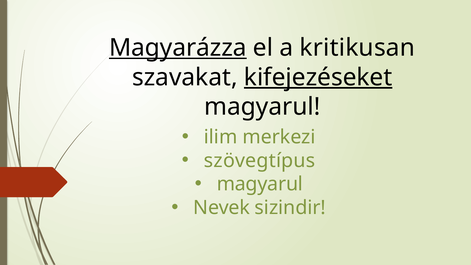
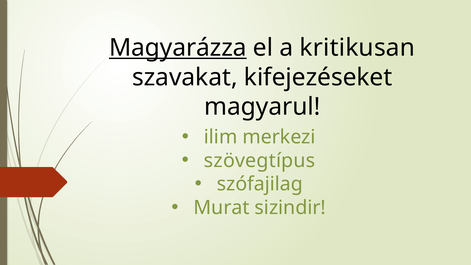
kifejezéseket underline: present -> none
magyarul at (260, 184): magyarul -> szófajilag
Nevek: Nevek -> Murat
